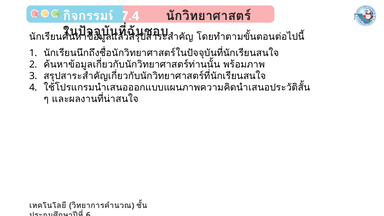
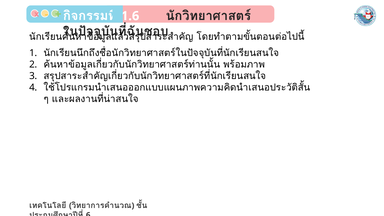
7.4: 7.4 -> 1.6
